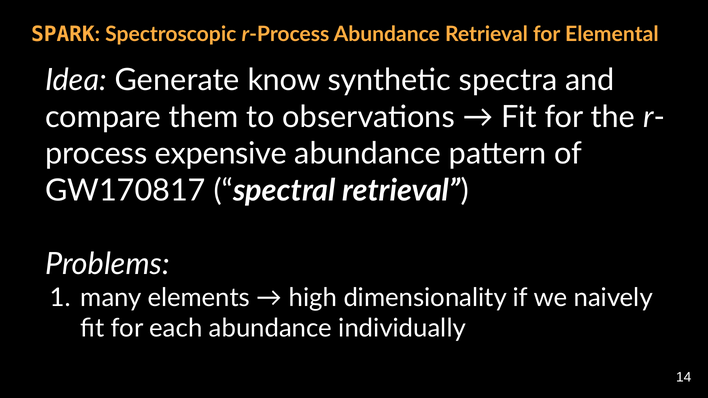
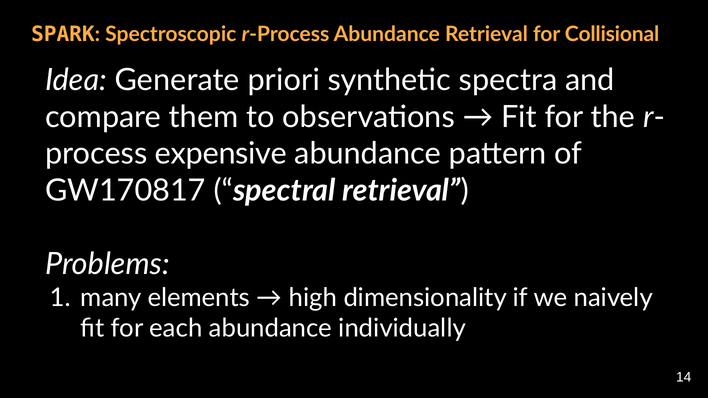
Elemental: Elemental -> Collisional
know: know -> priori
